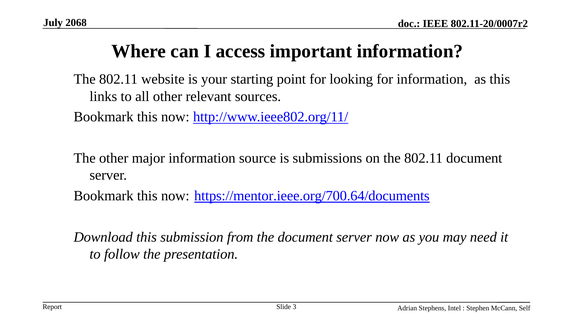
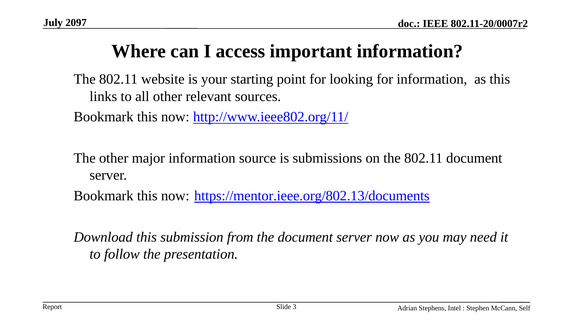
2068: 2068 -> 2097
https://mentor.ieee.org/700.64/documents: https://mentor.ieee.org/700.64/documents -> https://mentor.ieee.org/802.13/documents
